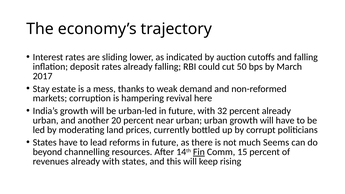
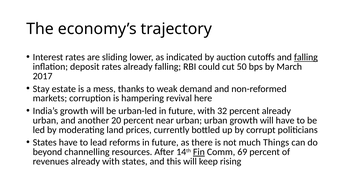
falling at (306, 57) underline: none -> present
Seems: Seems -> Things
15: 15 -> 69
